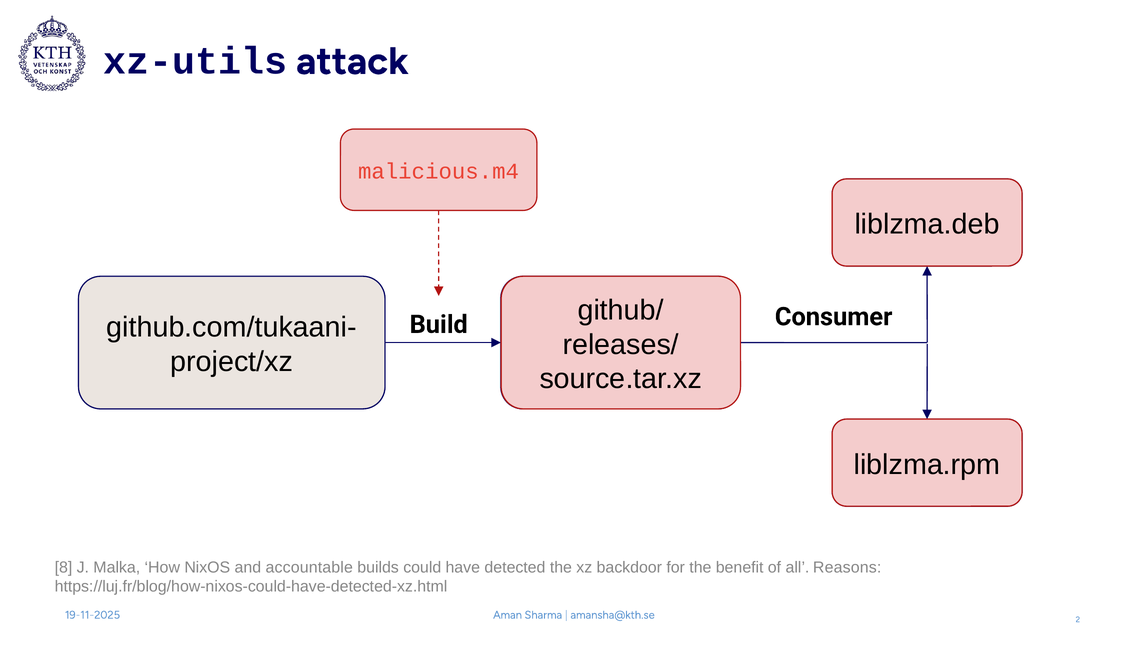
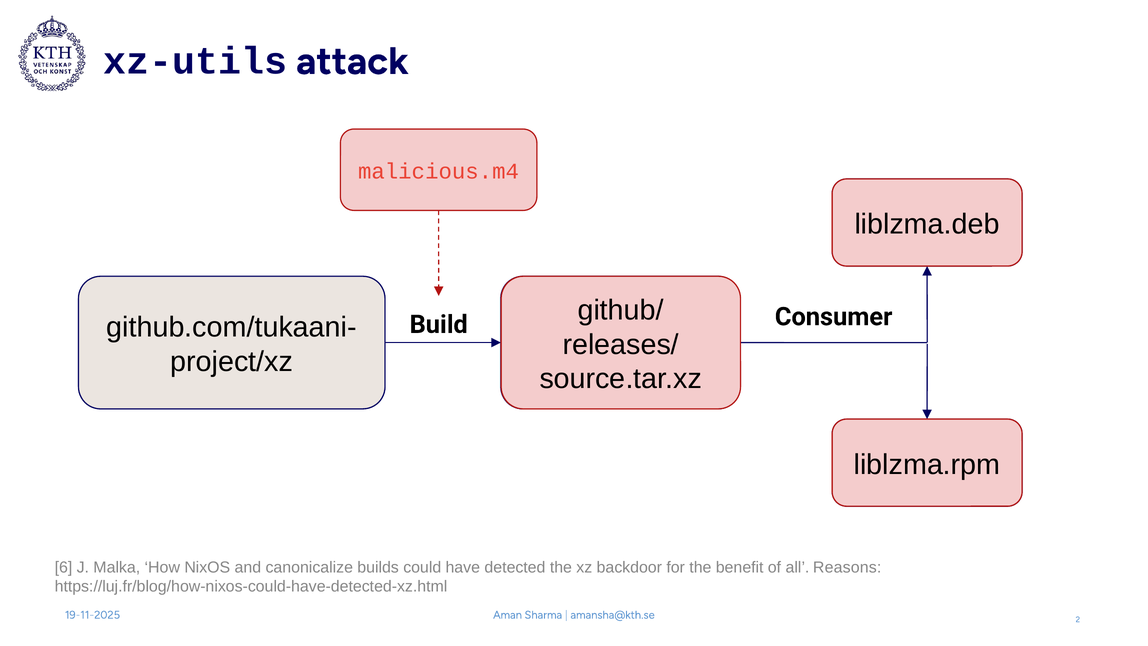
8: 8 -> 6
accountable: accountable -> canonicalize
